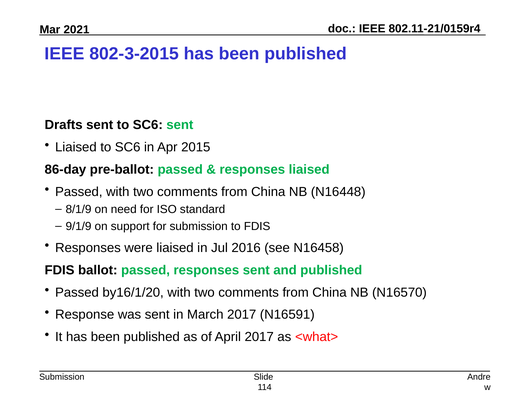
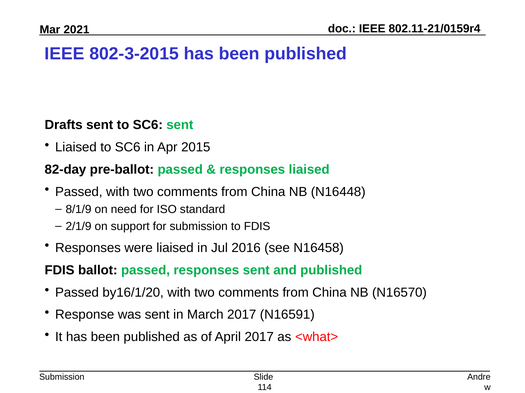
86-day: 86-day -> 82-day
9/1/9: 9/1/9 -> 2/1/9
